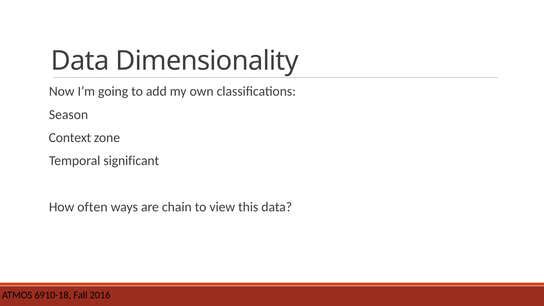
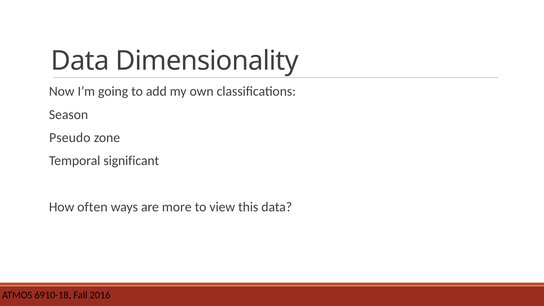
Context: Context -> Pseudo
chain: chain -> more
